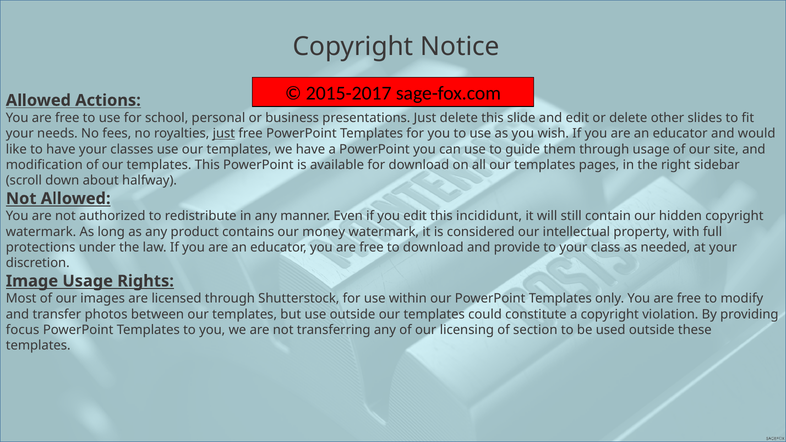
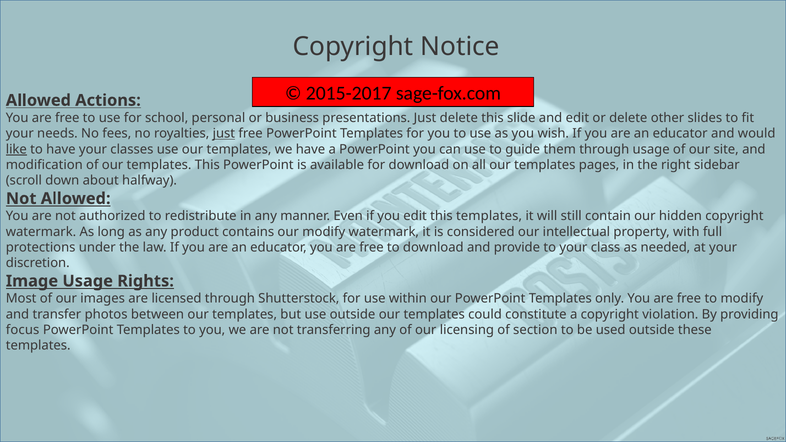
like underline: none -> present
this incididunt: incididunt -> templates
our money: money -> modify
